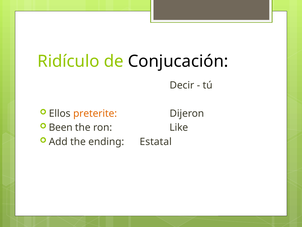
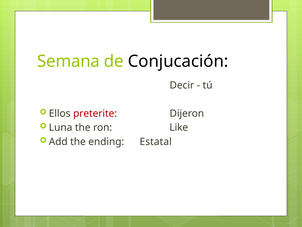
Ridículo: Ridículo -> Semana
preterite colour: orange -> red
Been: Been -> Luna
